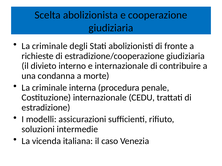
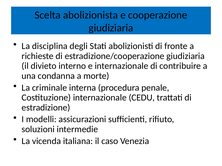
criminale at (50, 46): criminale -> disciplina
